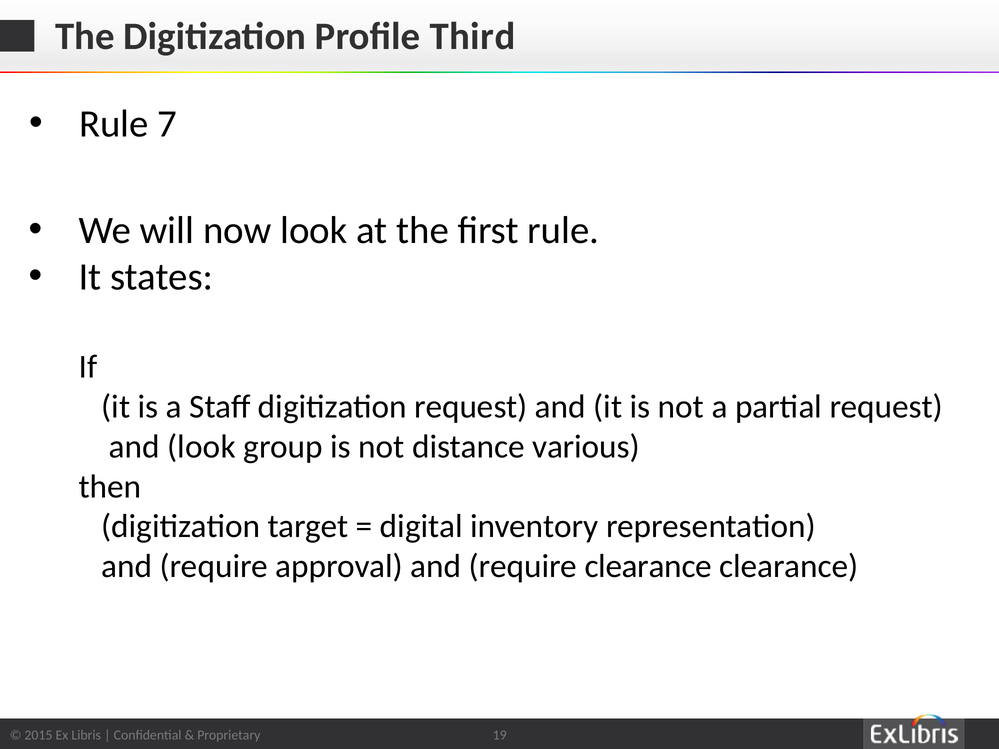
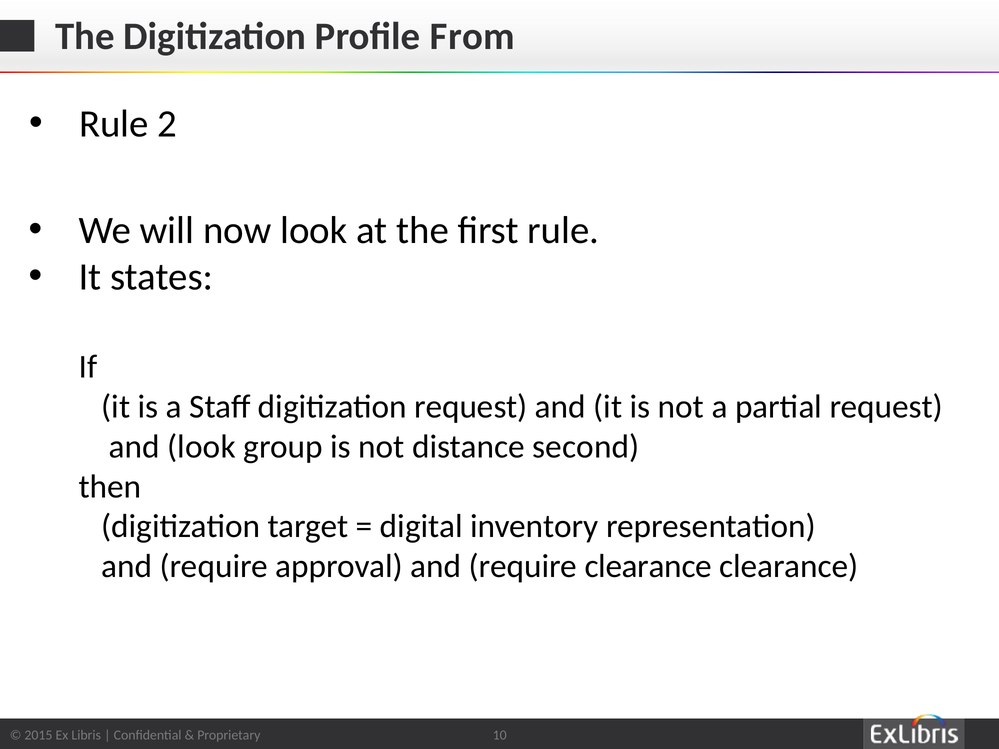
Third: Third -> From
7: 7 -> 2
various: various -> second
19: 19 -> 10
